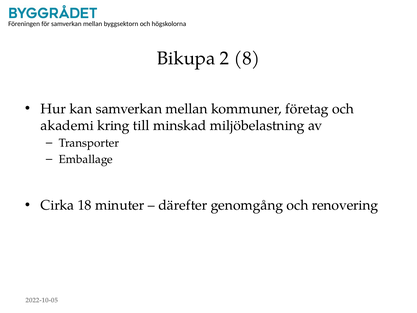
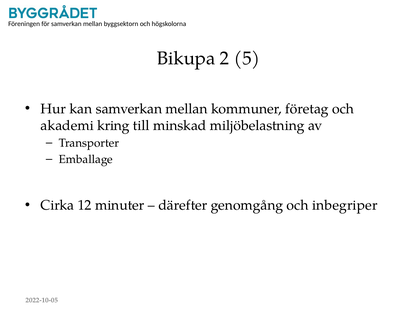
8: 8 -> 5
18: 18 -> 12
renovering: renovering -> inbegriper
